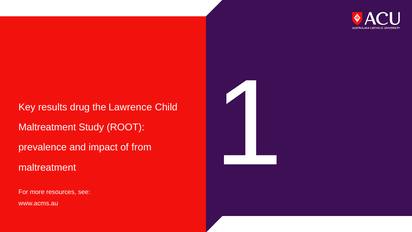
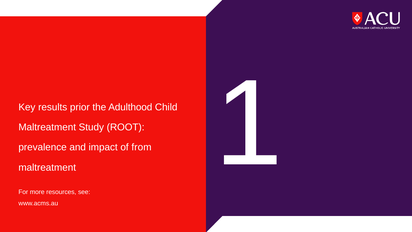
drug: drug -> prior
Lawrence: Lawrence -> Adulthood
